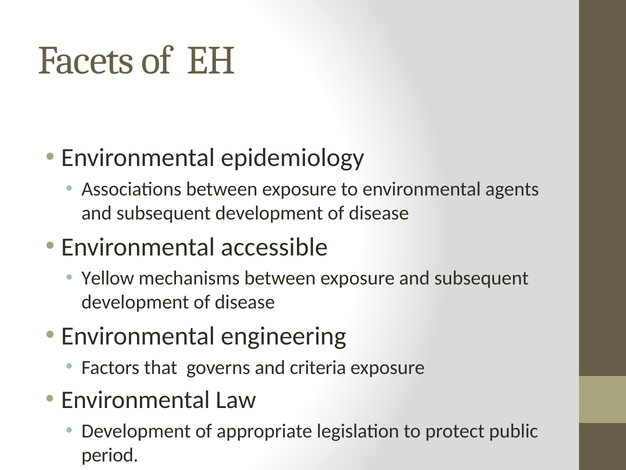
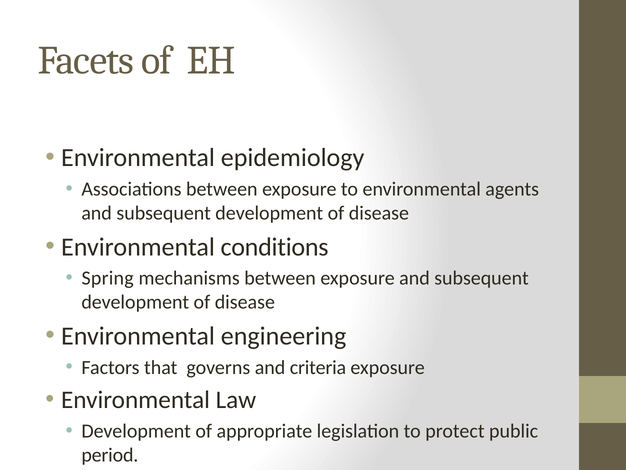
accessible: accessible -> conditions
Yellow: Yellow -> Spring
